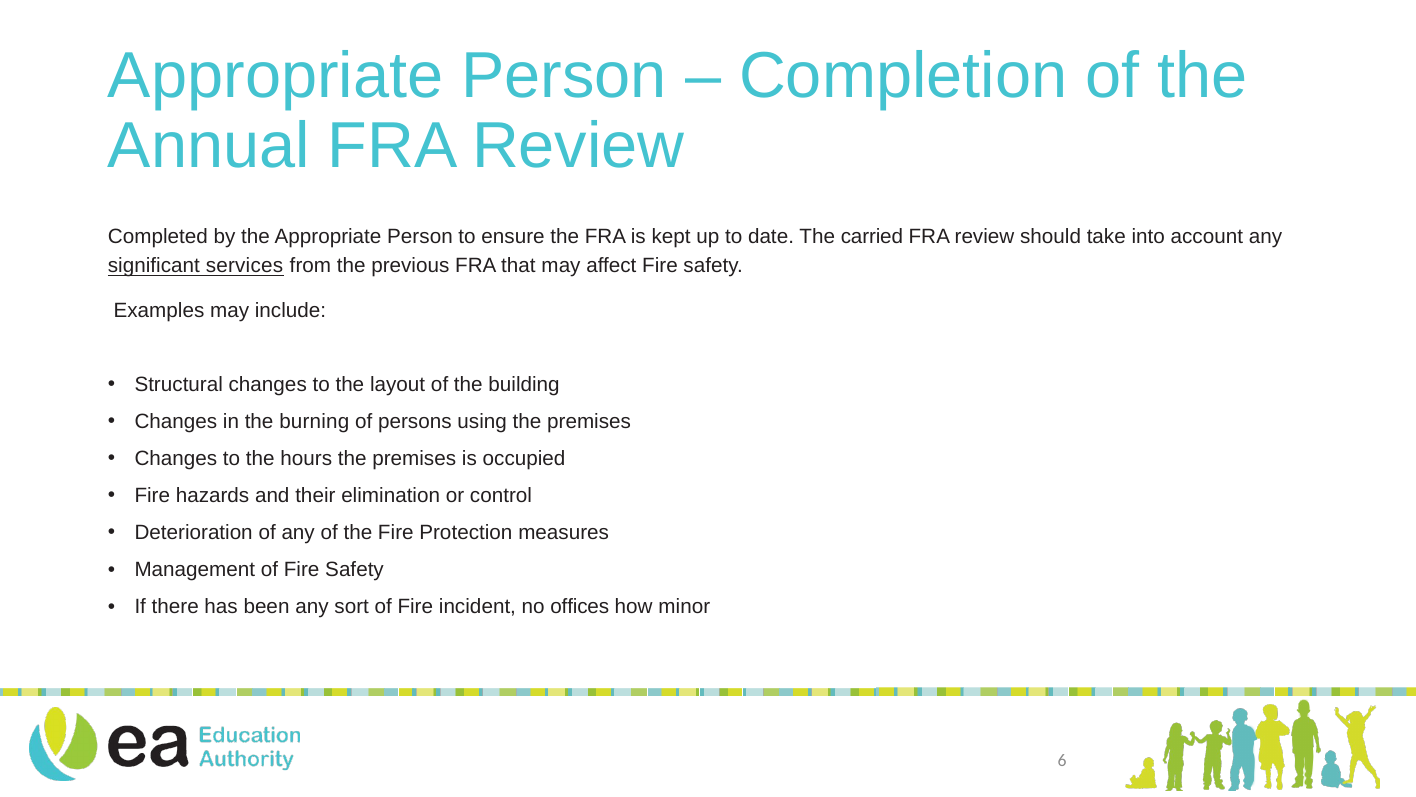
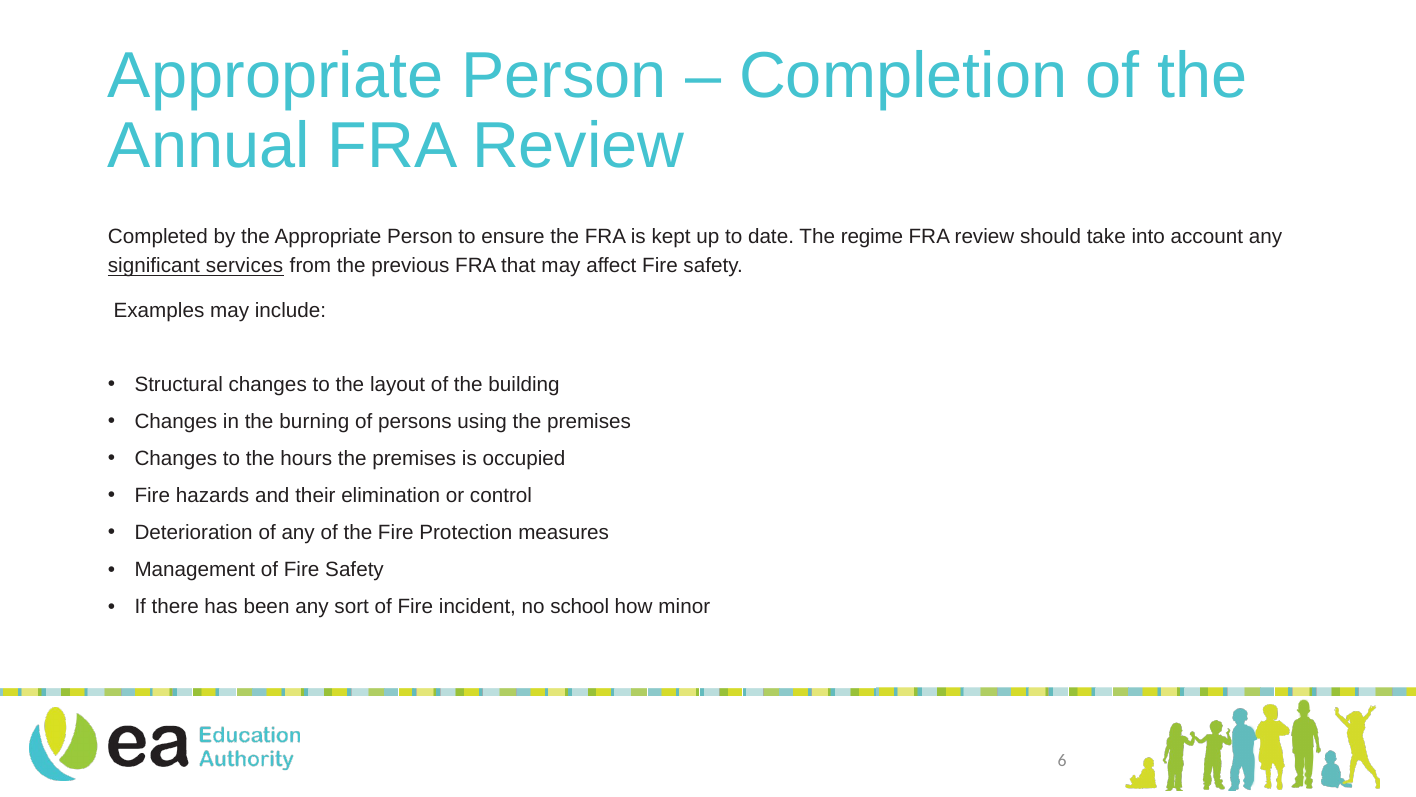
carried: carried -> regime
offices: offices -> school
